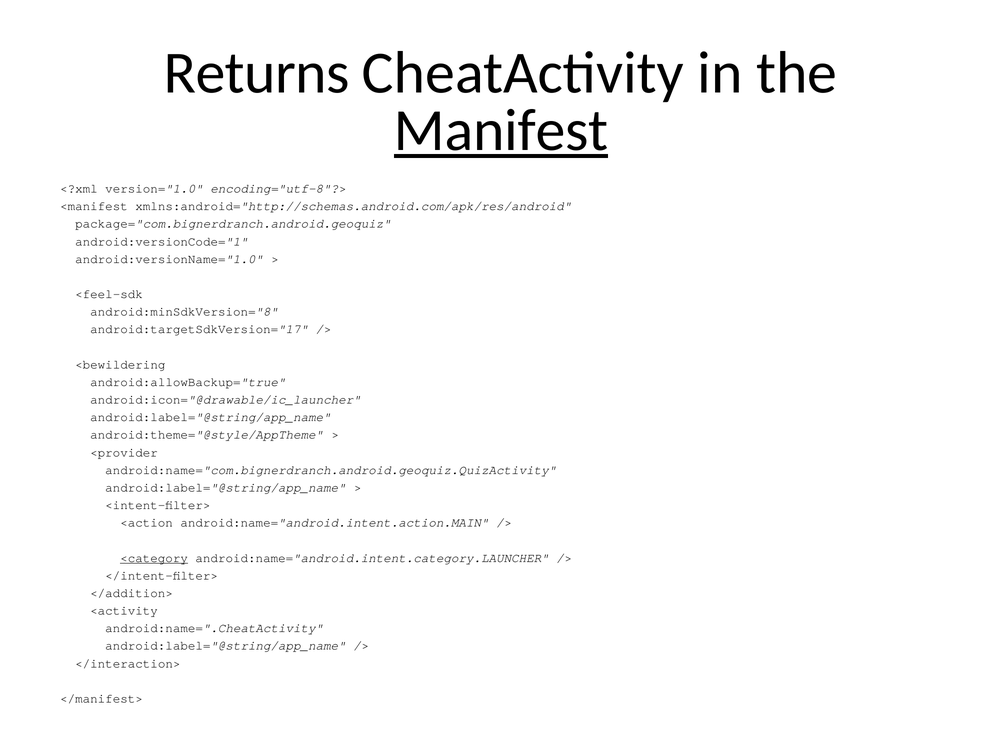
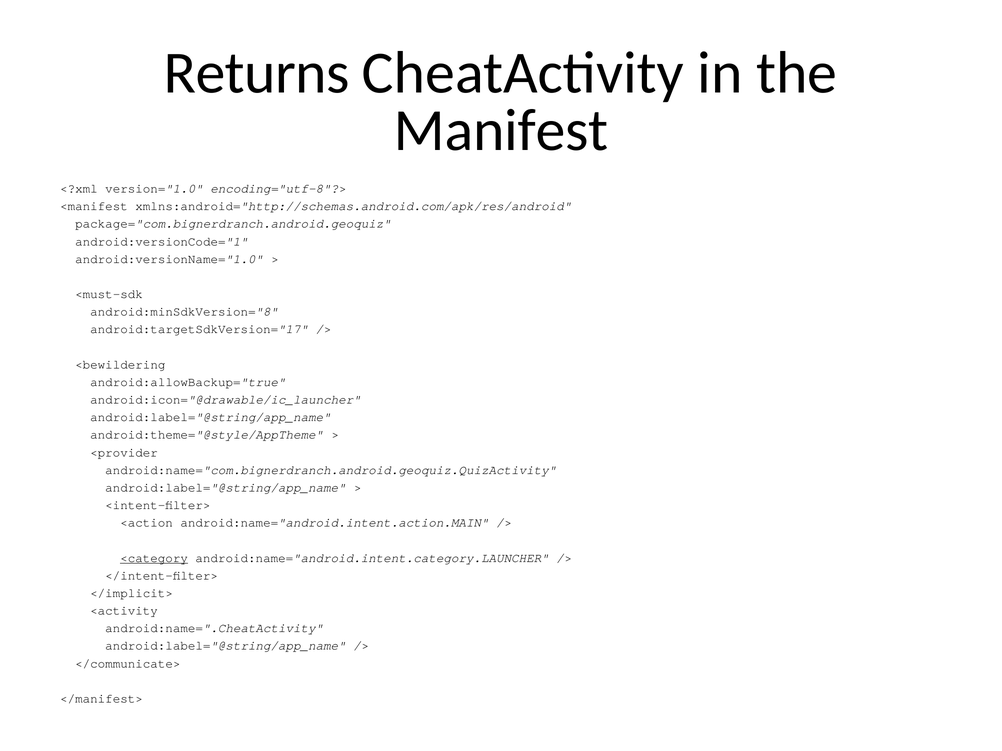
Manifest underline: present -> none
<feel-sdk: <feel-sdk -> <must-sdk
</addition>: </addition> -> </implicit>
</interaction>: </interaction> -> </communicate>
